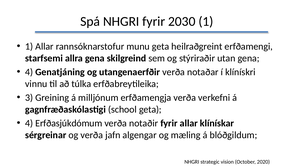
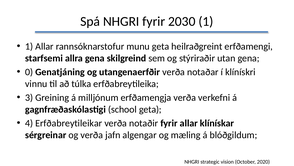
4 at (29, 72): 4 -> 0
Erfðasjúkdómum: Erfðasjúkdómum -> Erfðabreytileikar
